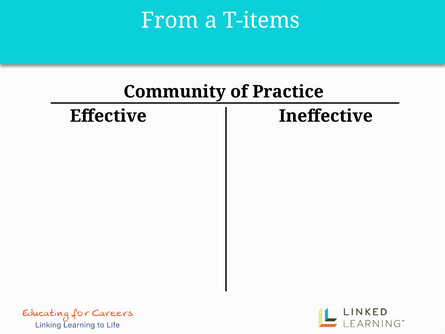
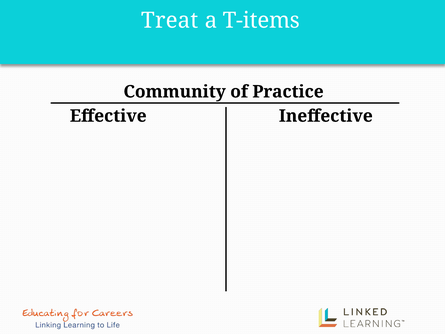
From: From -> Treat
